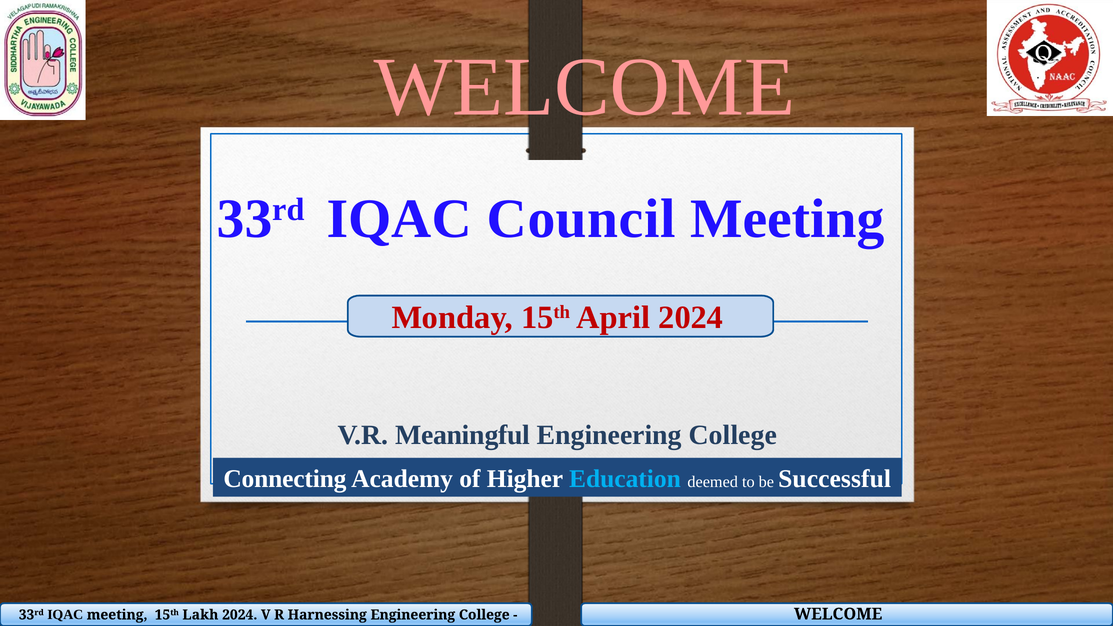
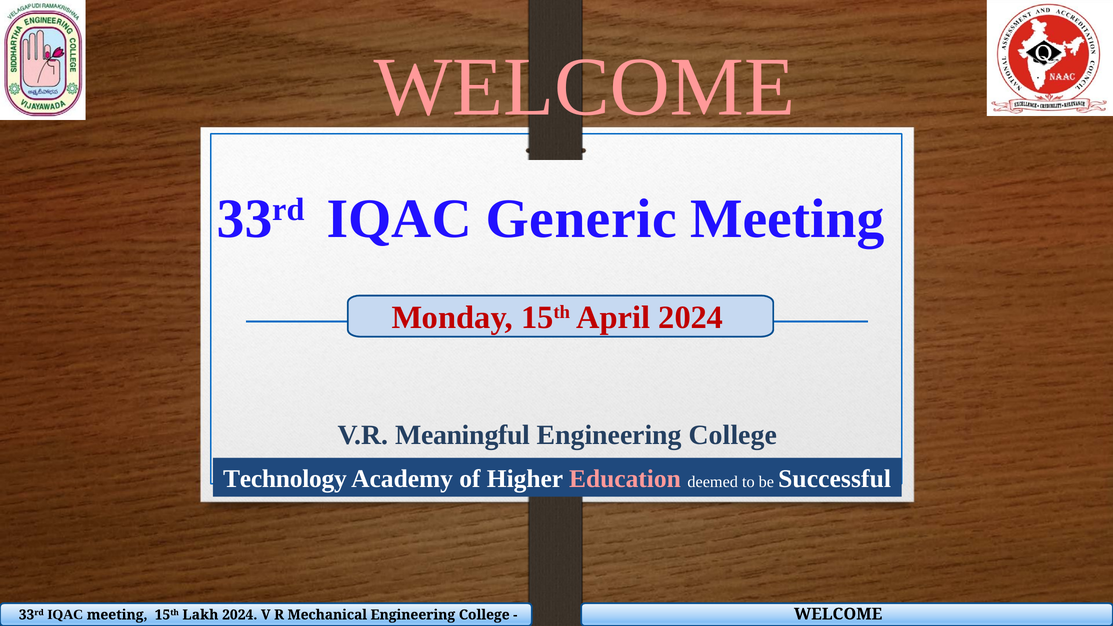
Council: Council -> Generic
Connecting: Connecting -> Technology
Education colour: light blue -> pink
Harnessing: Harnessing -> Mechanical
